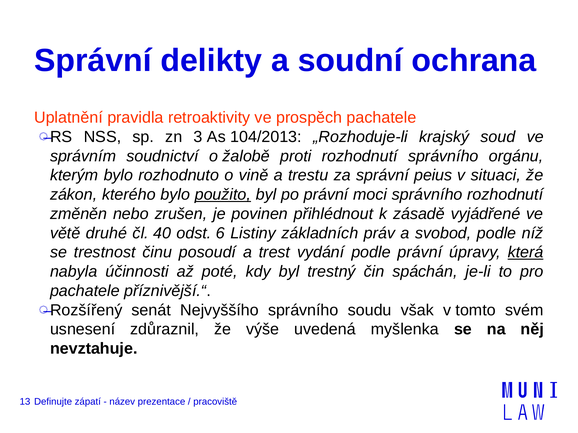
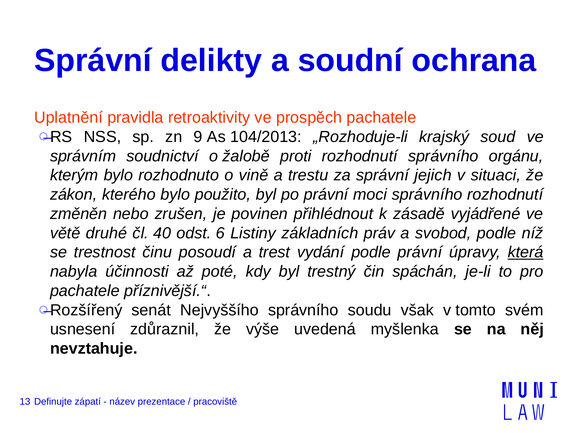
3: 3 -> 9
peius: peius -> jejich
použito underline: present -> none
